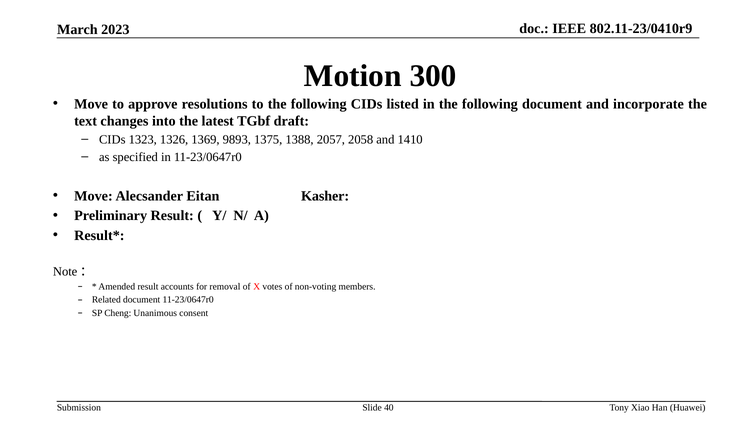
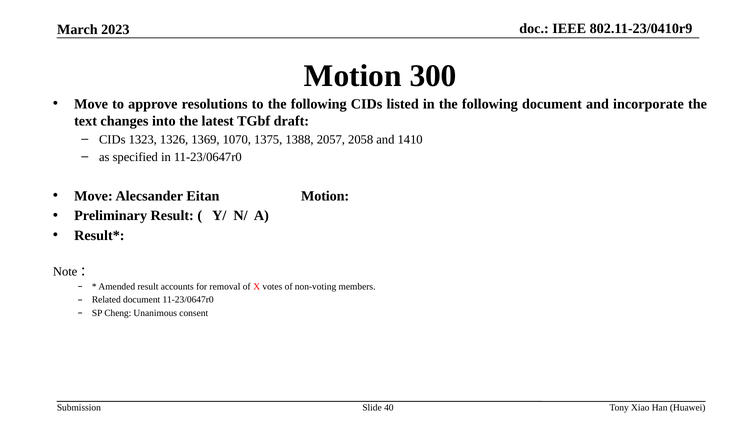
9893: 9893 -> 1070
Eitan Kasher: Kasher -> Motion
